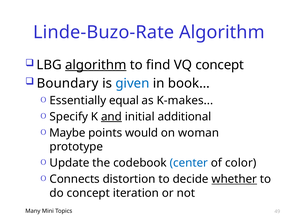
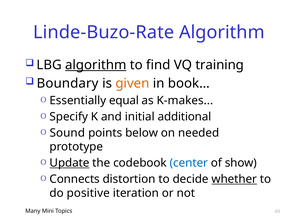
VQ concept: concept -> training
given colour: blue -> orange
and underline: present -> none
Maybe: Maybe -> Sound
would: would -> below
woman: woman -> needed
Update underline: none -> present
color: color -> show
do concept: concept -> positive
